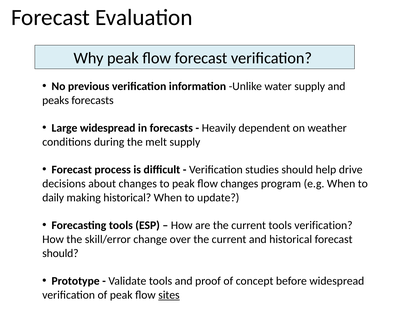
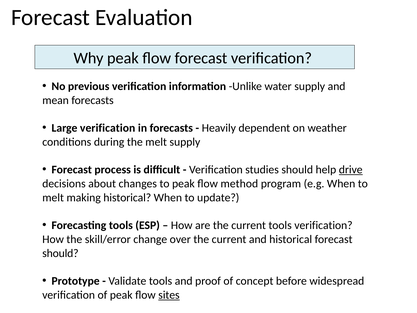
peaks: peaks -> mean
Large widespread: widespread -> verification
drive underline: none -> present
flow changes: changes -> method
daily at (53, 198): daily -> melt
